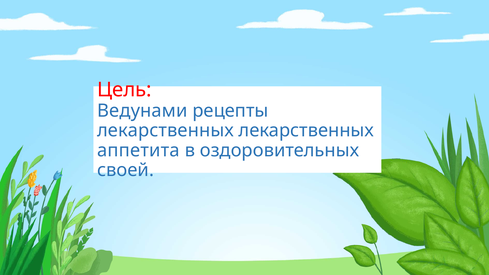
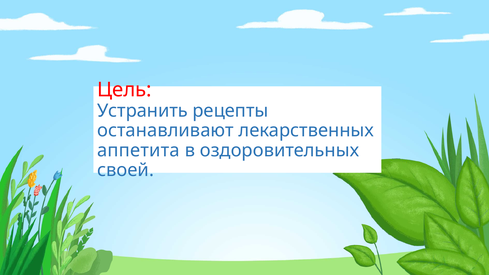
Ведунами: Ведунами -> Устранить
лекарственных at (165, 131): лекарственных -> останавливают
